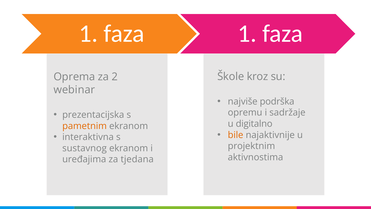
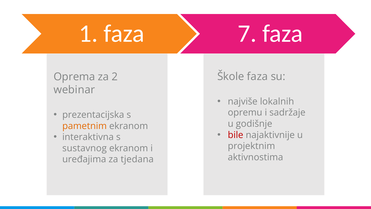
1 at (247, 34): 1 -> 7
Škole kroz: kroz -> faza
podrška: podrška -> lokalnih
digitalno: digitalno -> godišnje
bile colour: orange -> red
